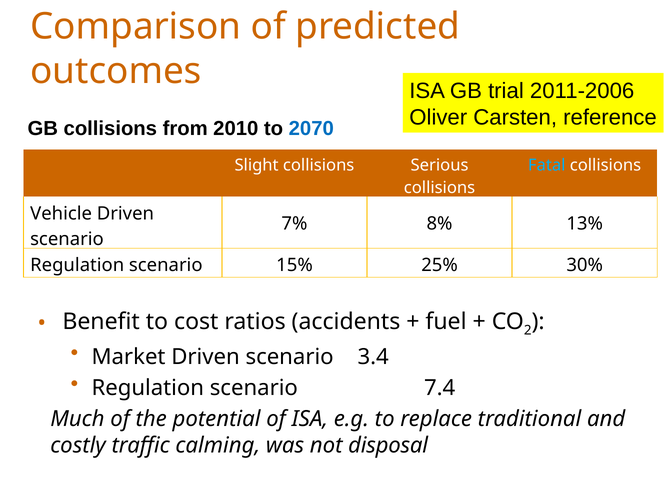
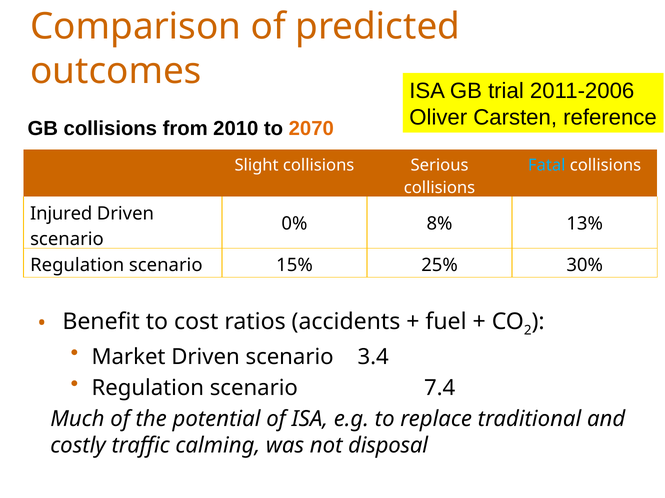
2070 colour: blue -> orange
Vehicle: Vehicle -> Injured
7%: 7% -> 0%
